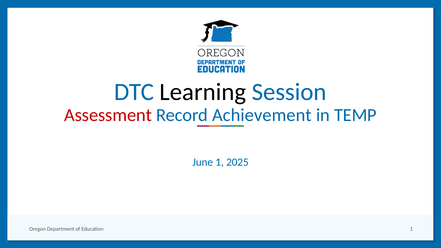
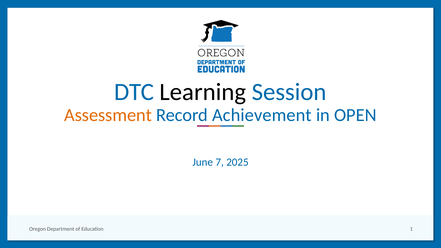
Assessment colour: red -> orange
TEMP: TEMP -> OPEN
June 1: 1 -> 7
